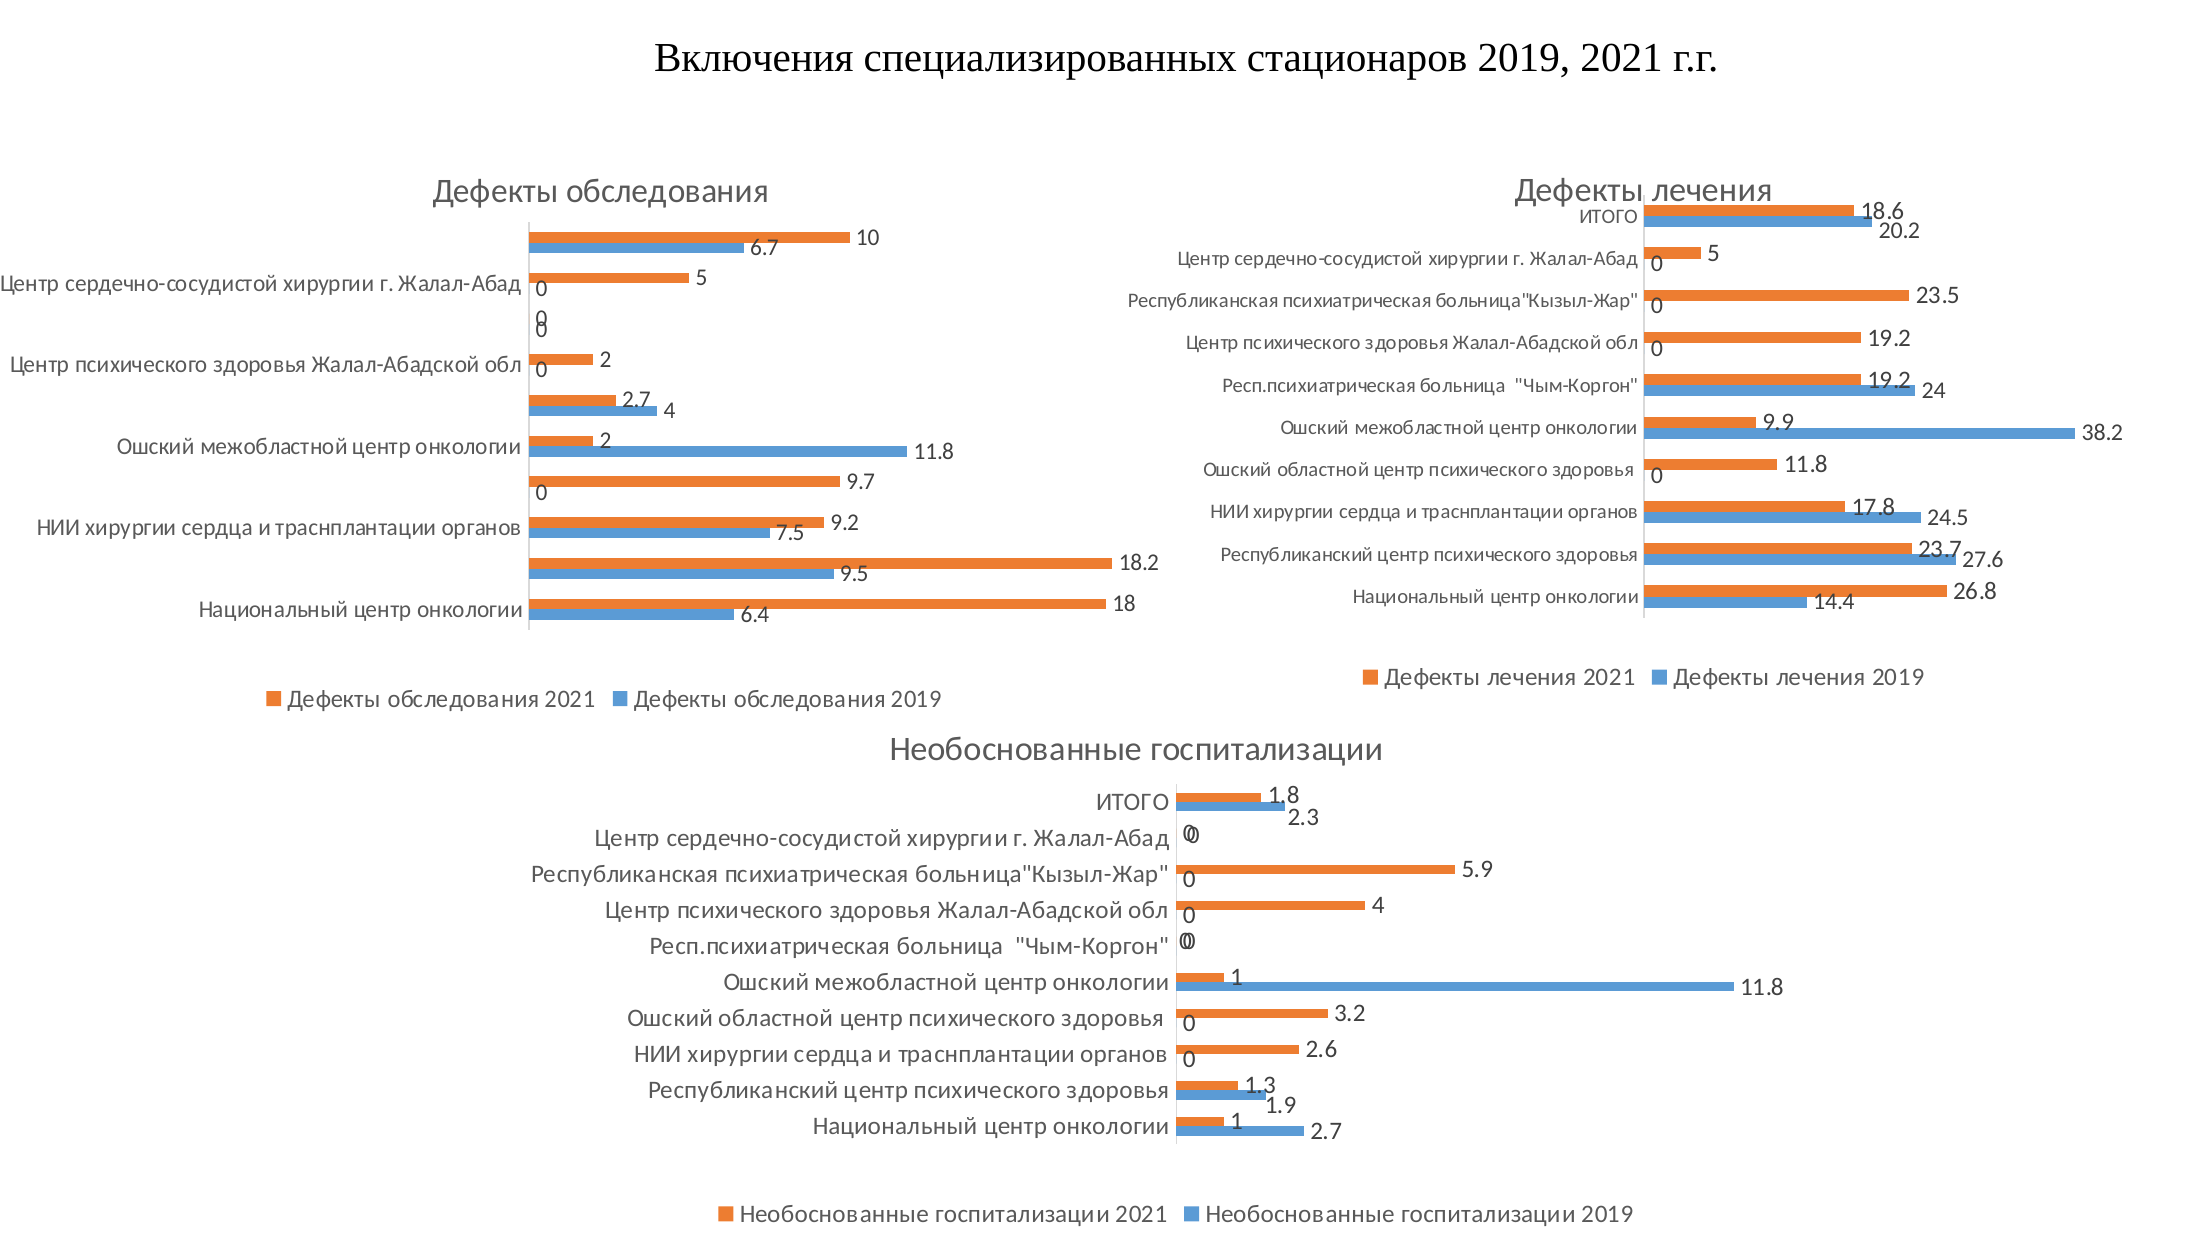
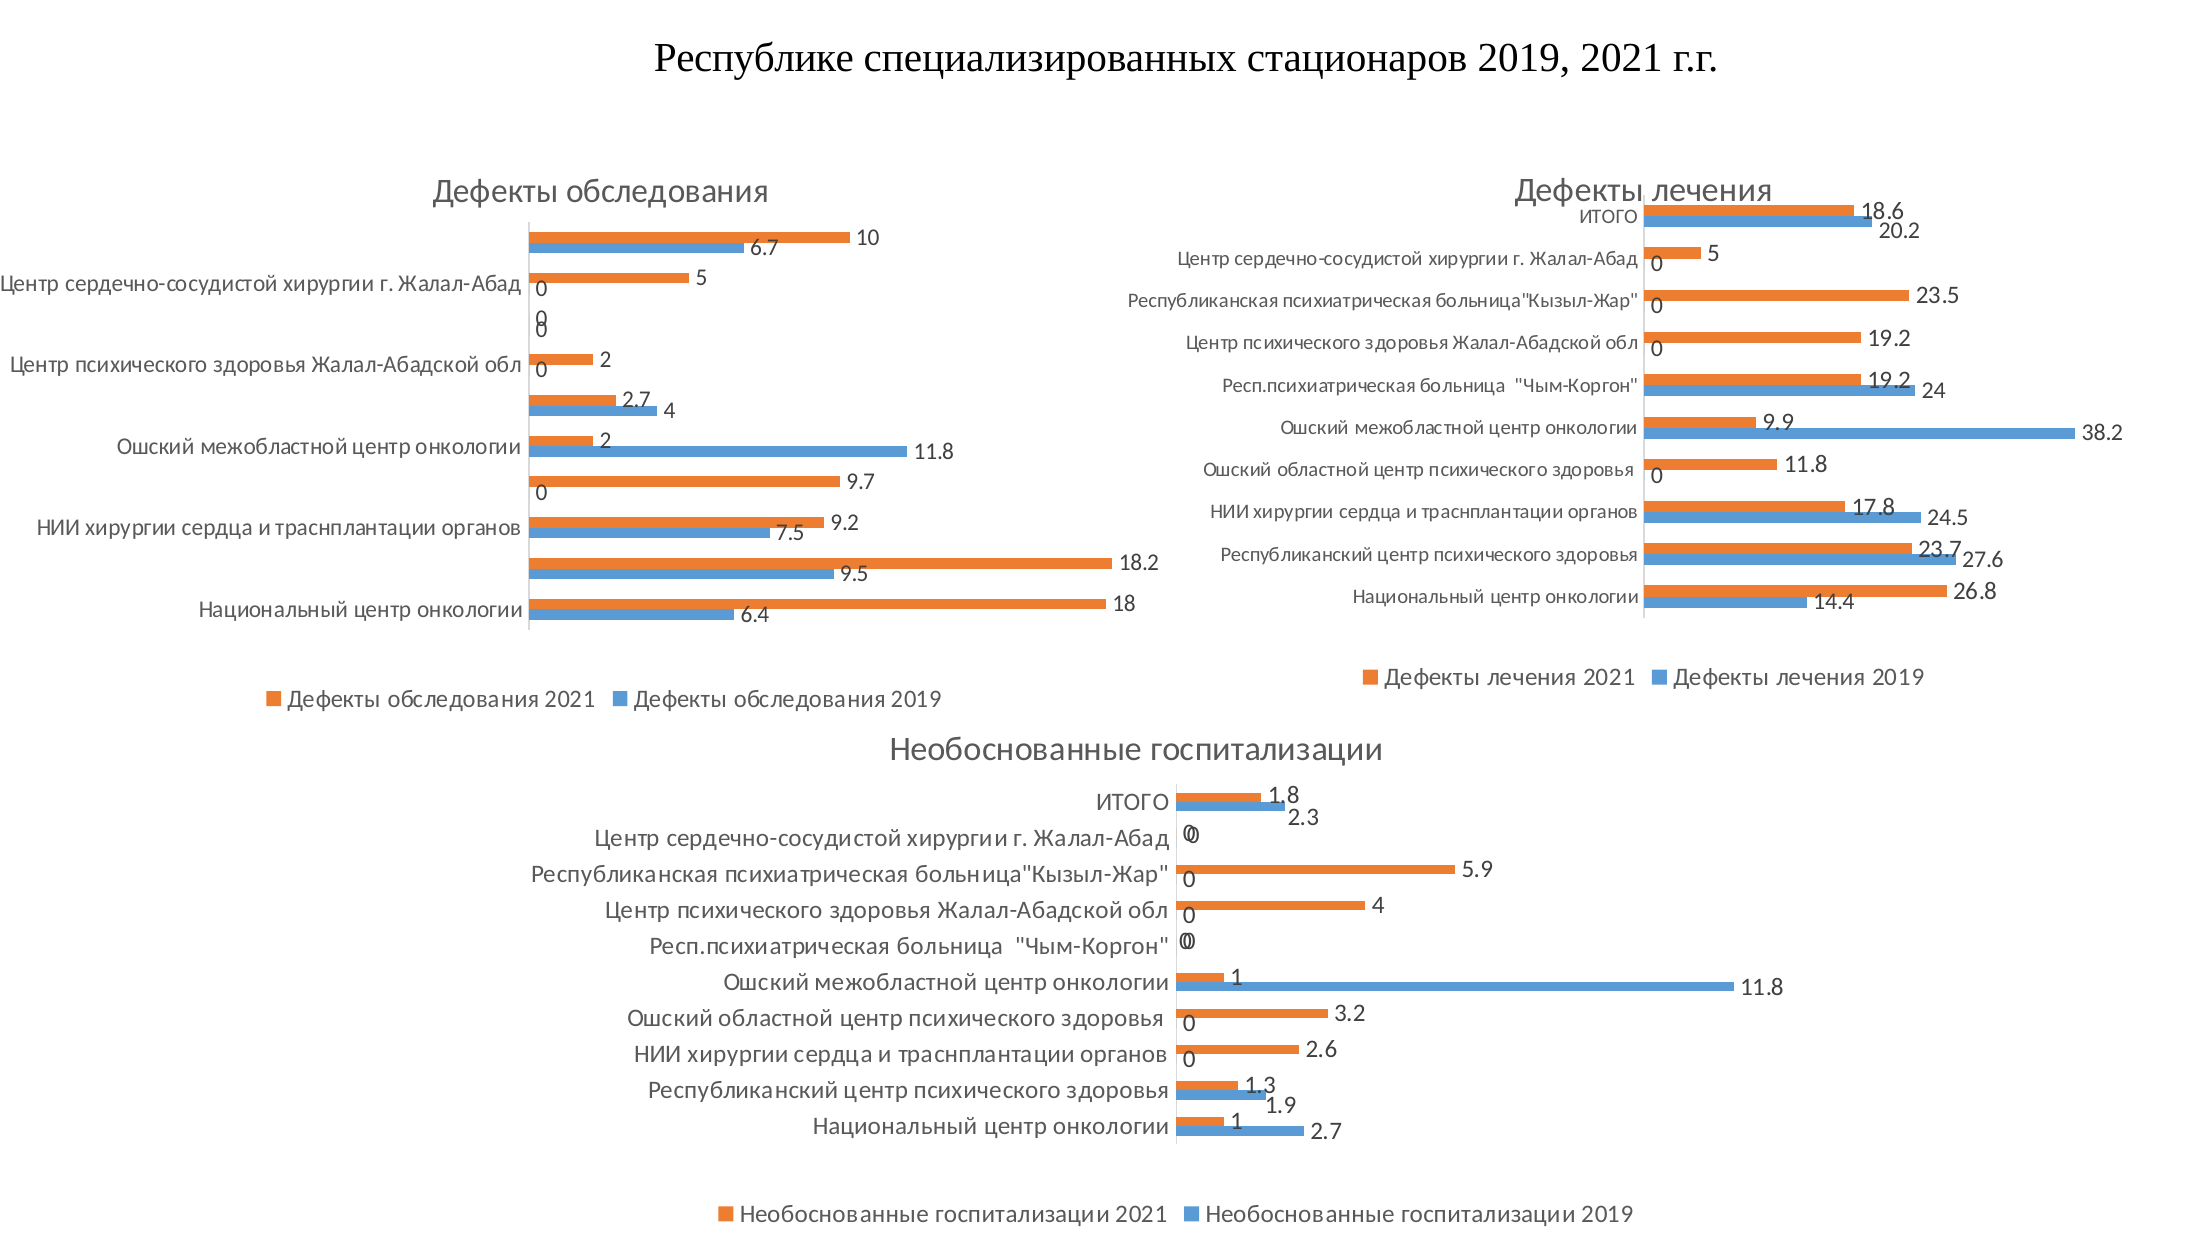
Включения: Включения -> Республике
